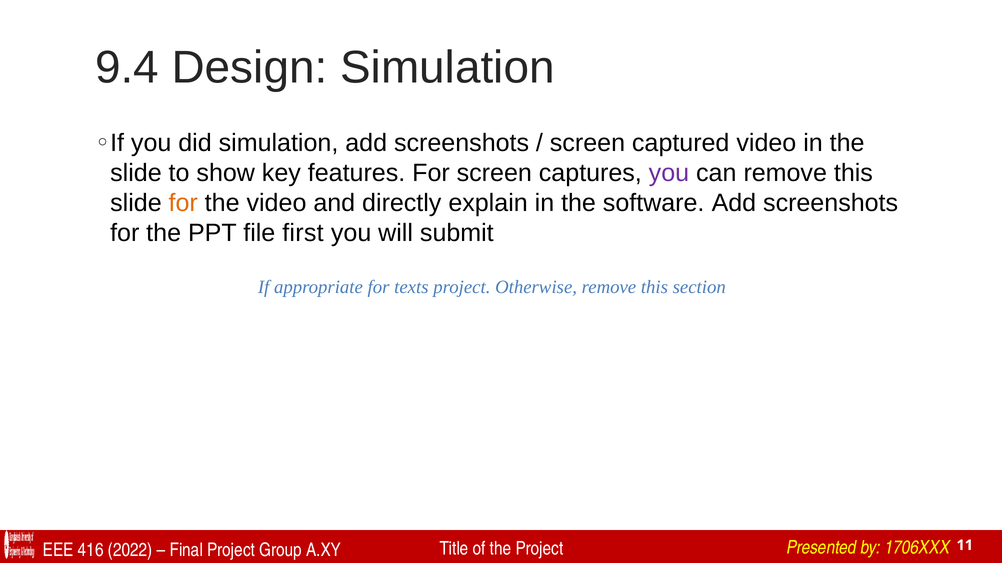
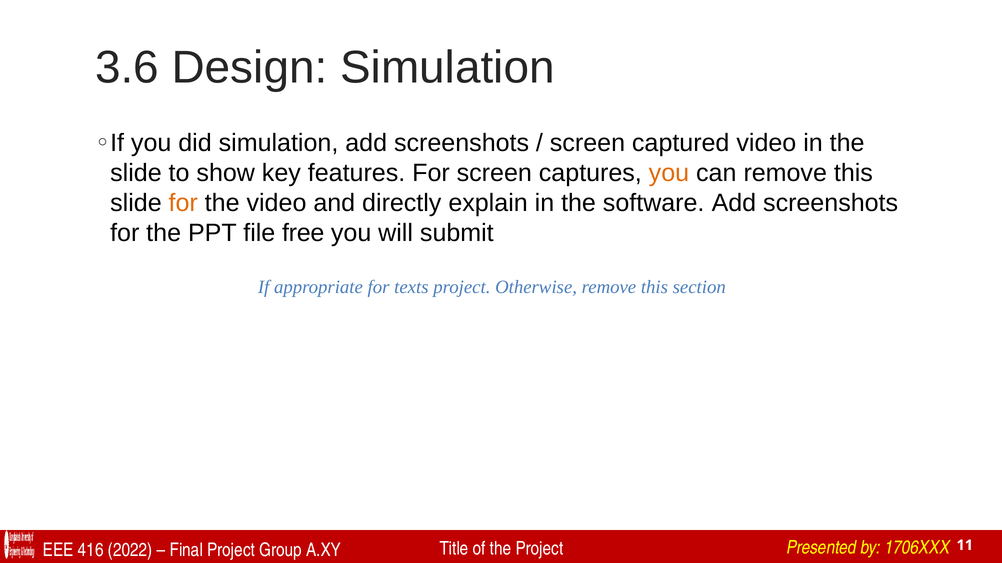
9.4: 9.4 -> 3.6
you at (669, 173) colour: purple -> orange
first: first -> free
